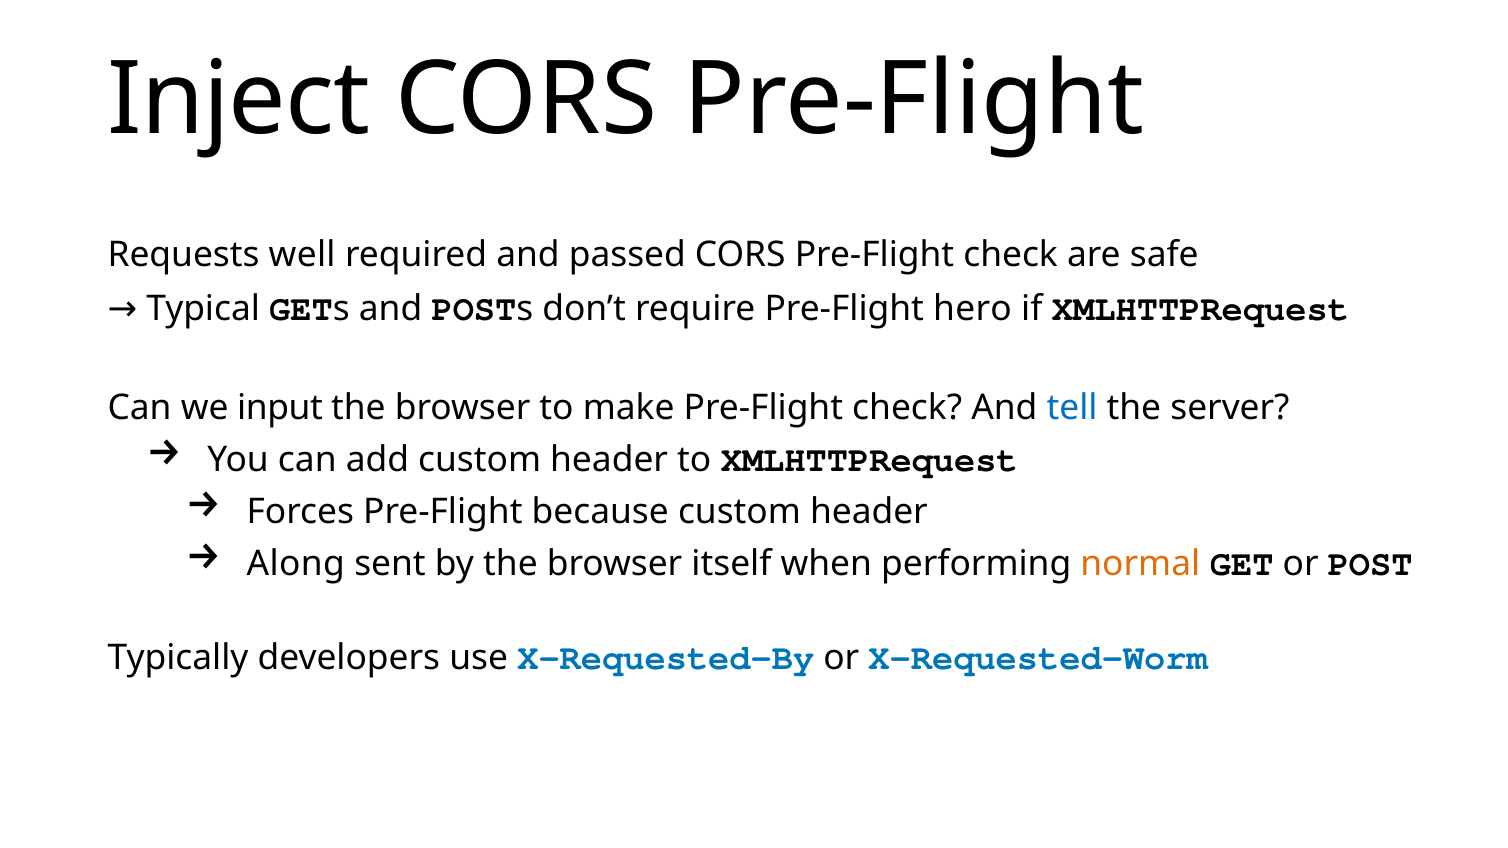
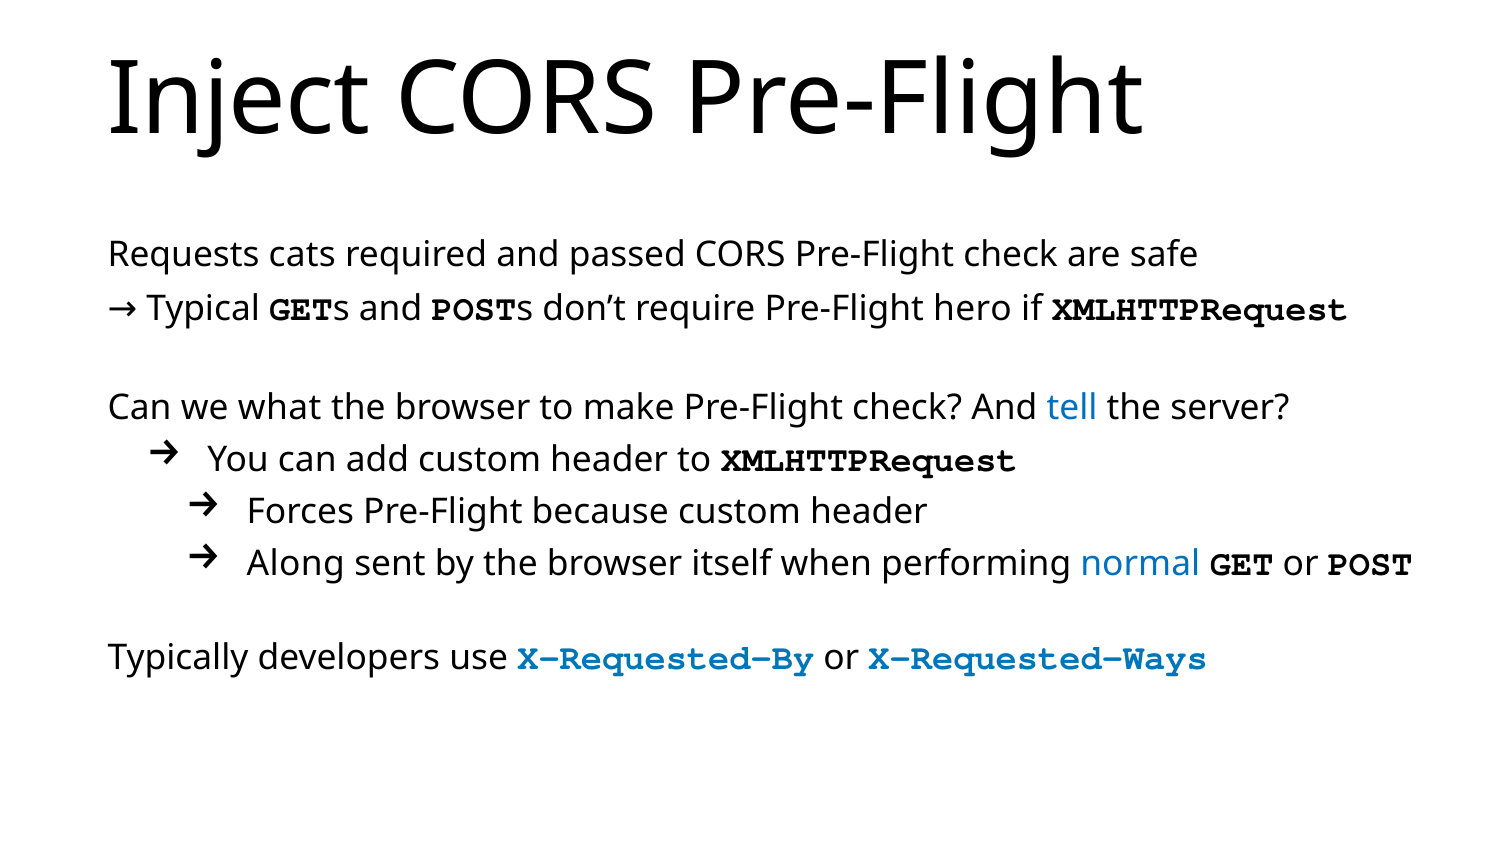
well: well -> cats
input: input -> what
normal colour: orange -> blue
X-Requested-Worm: X-Requested-Worm -> X-Requested-Ways
